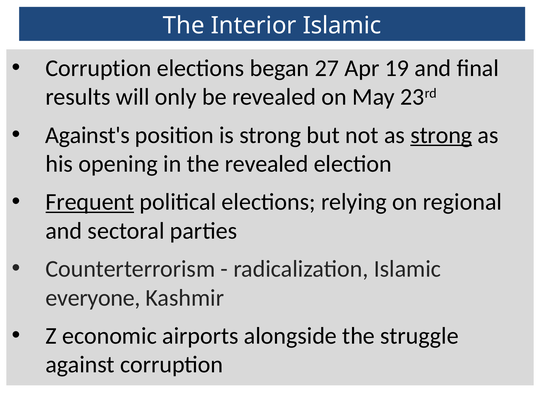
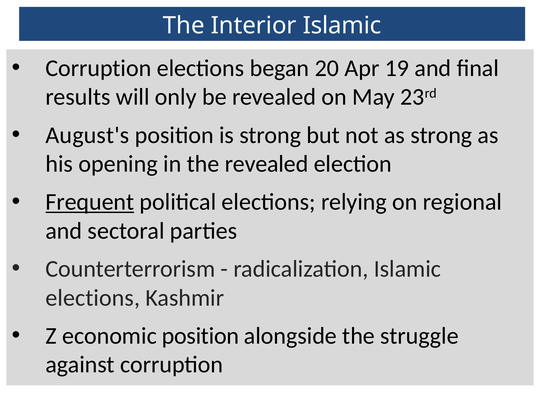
27: 27 -> 20
Against's: Against's -> August's
strong at (441, 135) underline: present -> none
everyone at (93, 298): everyone -> elections
economic airports: airports -> position
